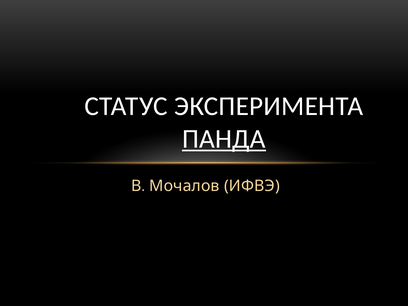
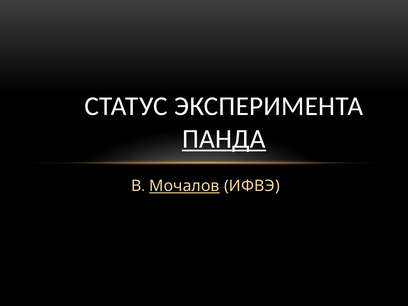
Мочалов underline: none -> present
